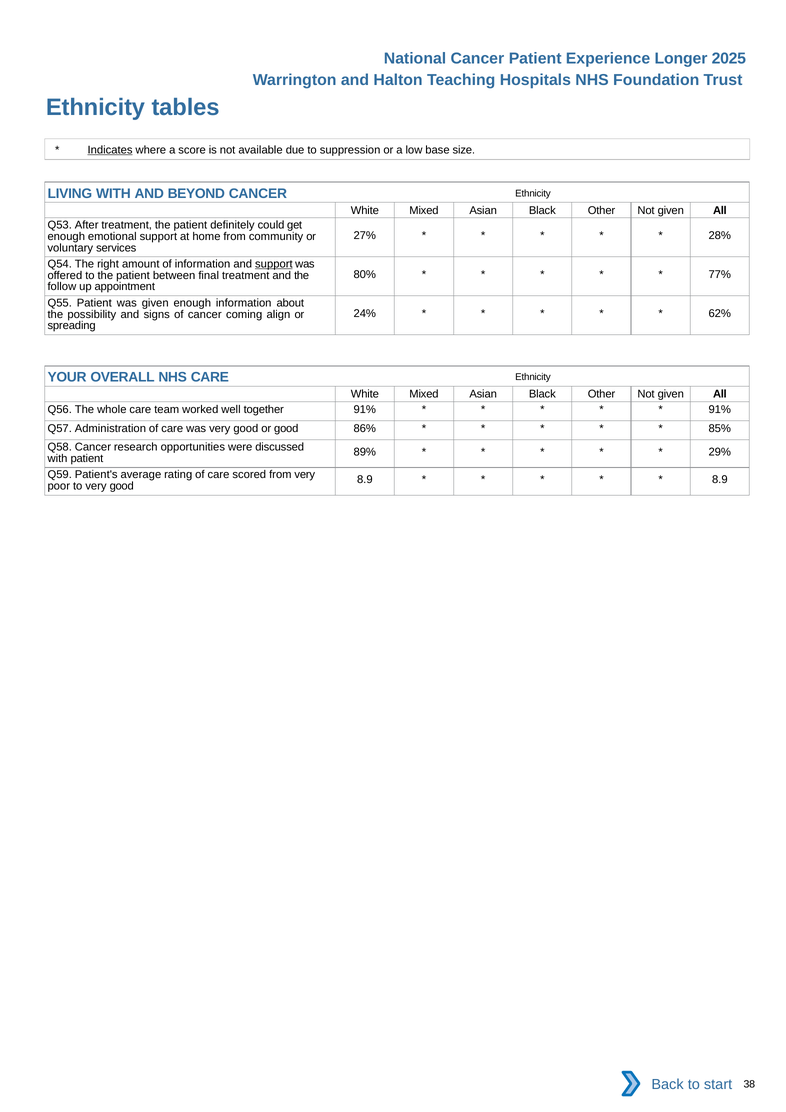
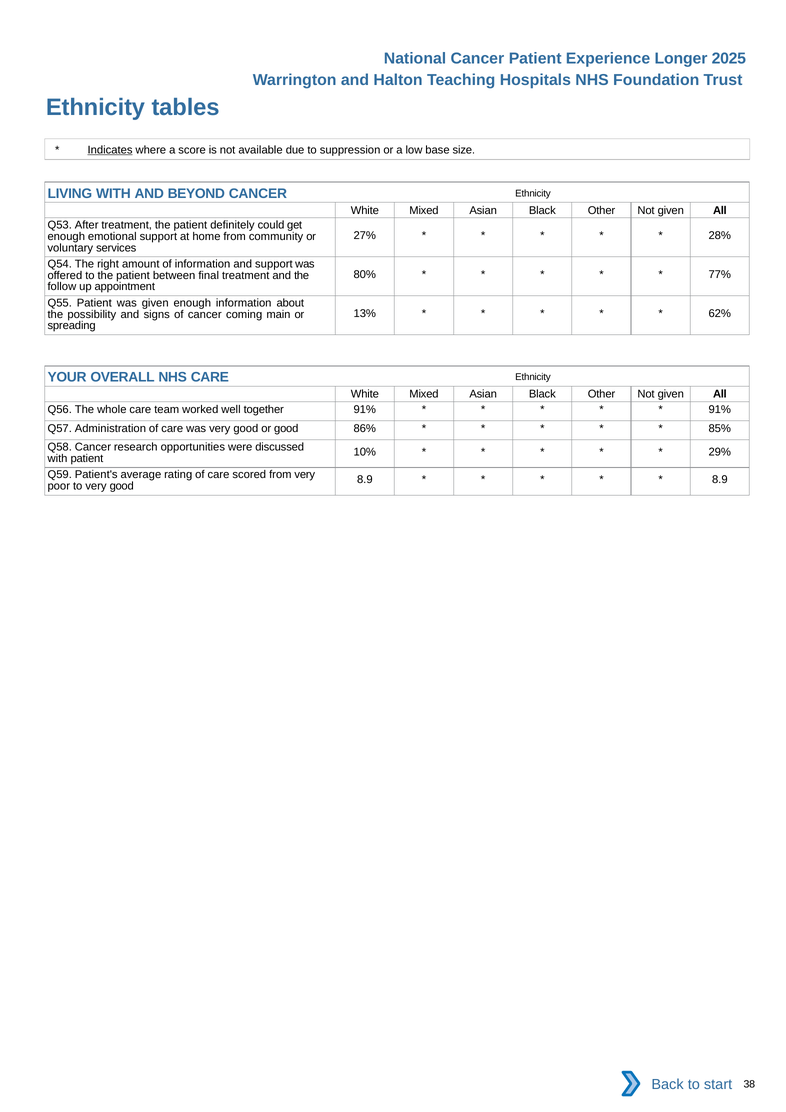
support at (274, 264) underline: present -> none
24%: 24% -> 13%
align: align -> main
89%: 89% -> 10%
